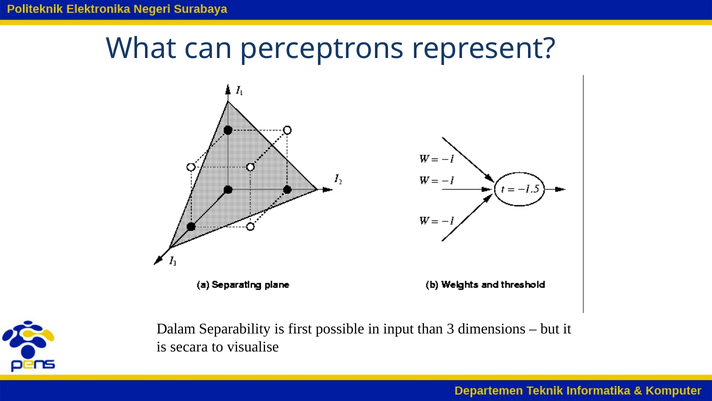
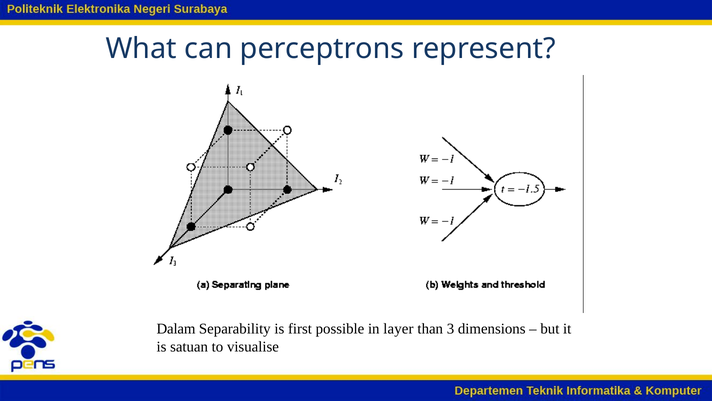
input: input -> layer
secara: secara -> satuan
